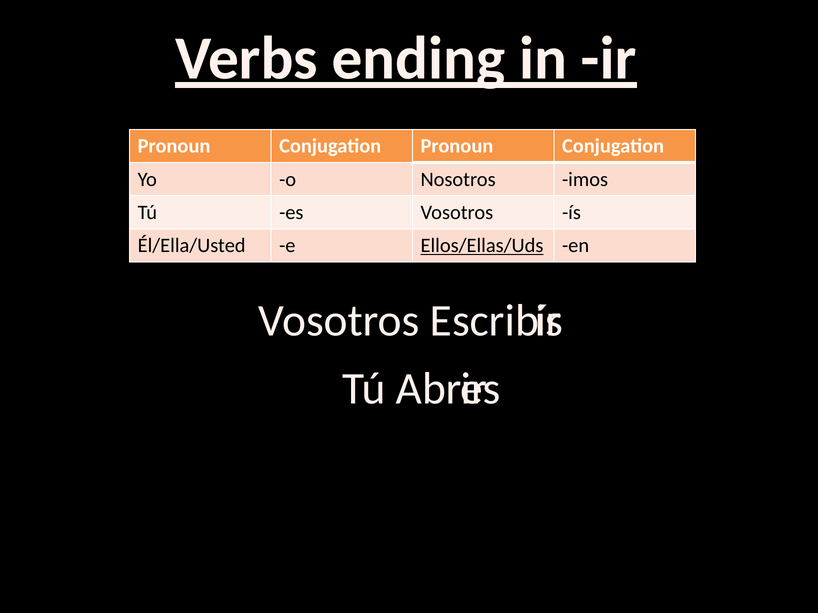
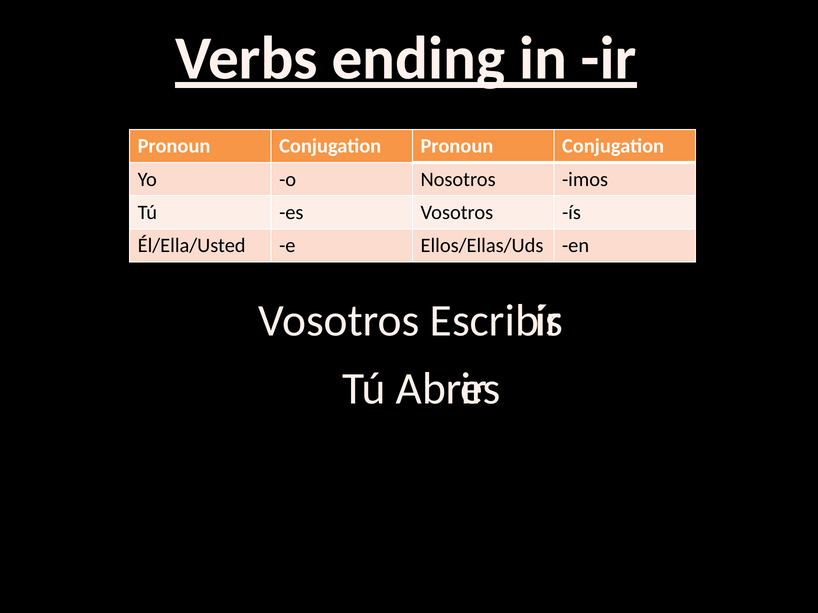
Ellos/Ellas/Uds underline: present -> none
